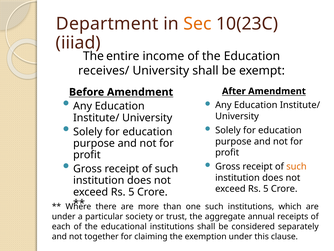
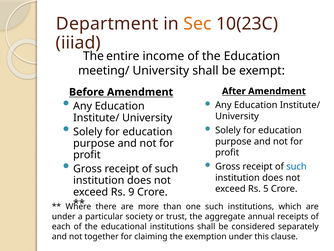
receives/: receives/ -> meeting/
such at (296, 166) colour: orange -> blue
5 at (131, 192): 5 -> 9
